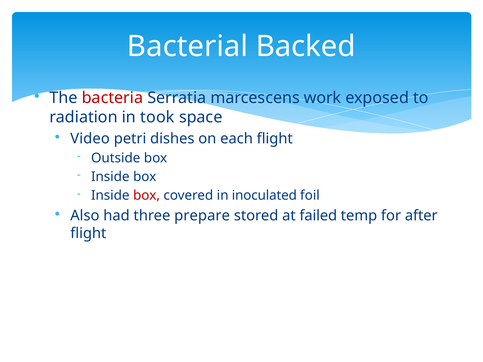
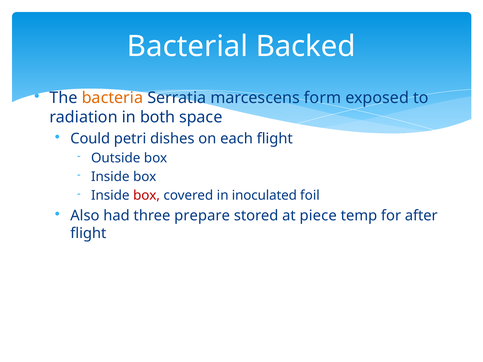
bacteria colour: red -> orange
work: work -> form
took: took -> both
Video: Video -> Could
failed: failed -> piece
